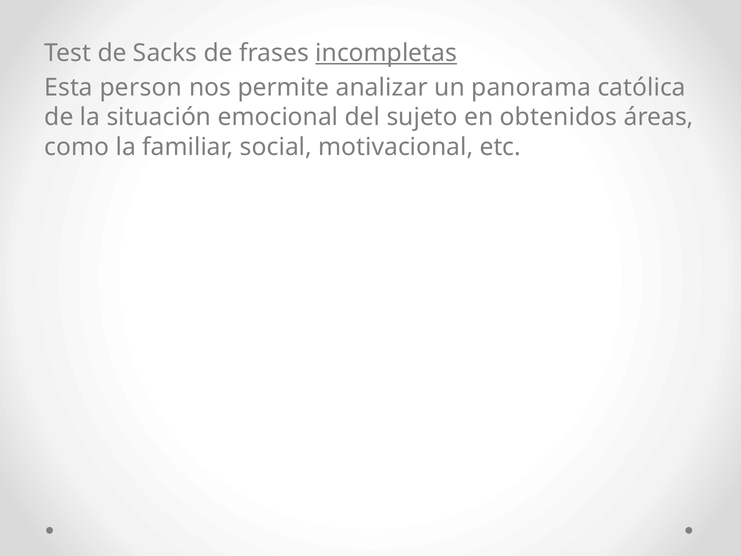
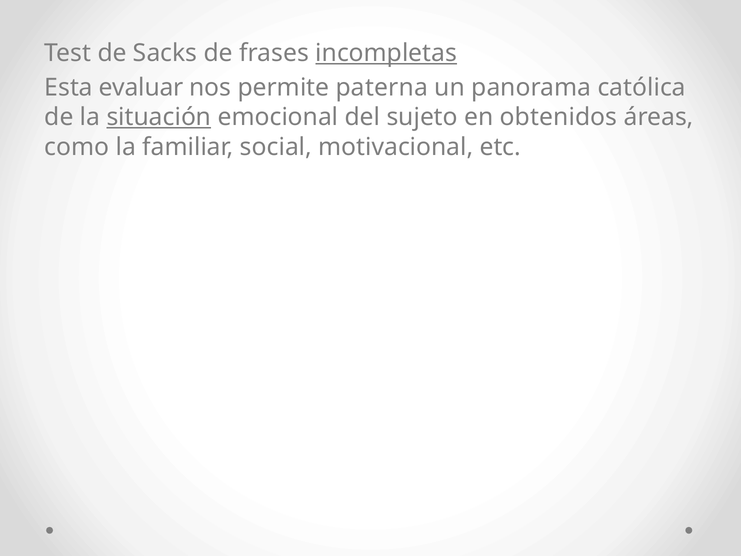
person: person -> evaluar
analizar: analizar -> paterna
situación underline: none -> present
